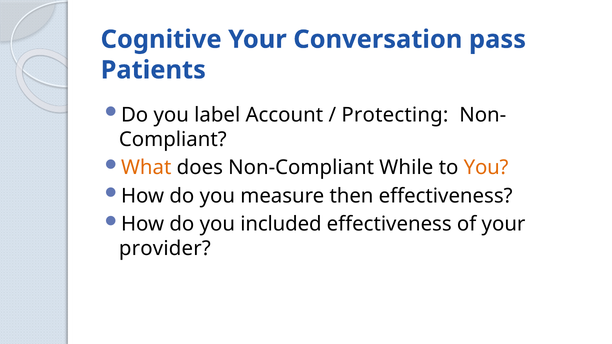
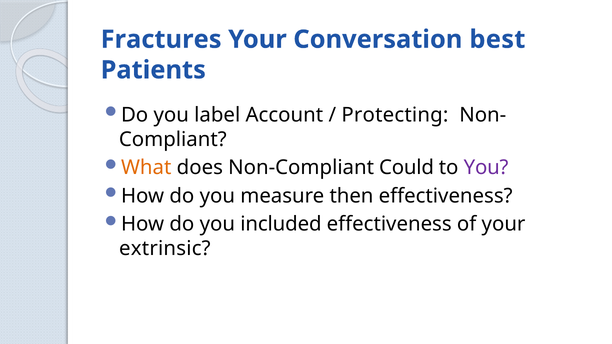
Cognitive: Cognitive -> Fractures
pass: pass -> best
While: While -> Could
You at (486, 168) colour: orange -> purple
provider: provider -> extrinsic
